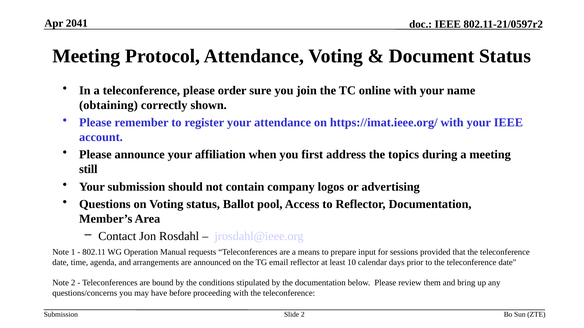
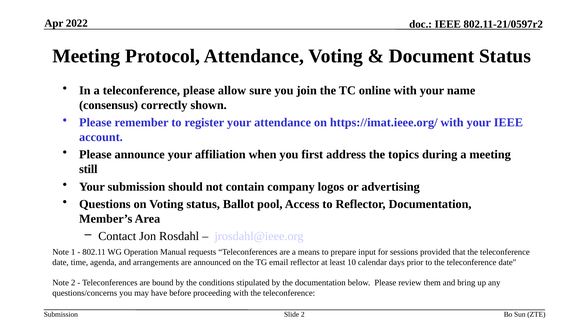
2041: 2041 -> 2022
order: order -> allow
obtaining: obtaining -> consensus
